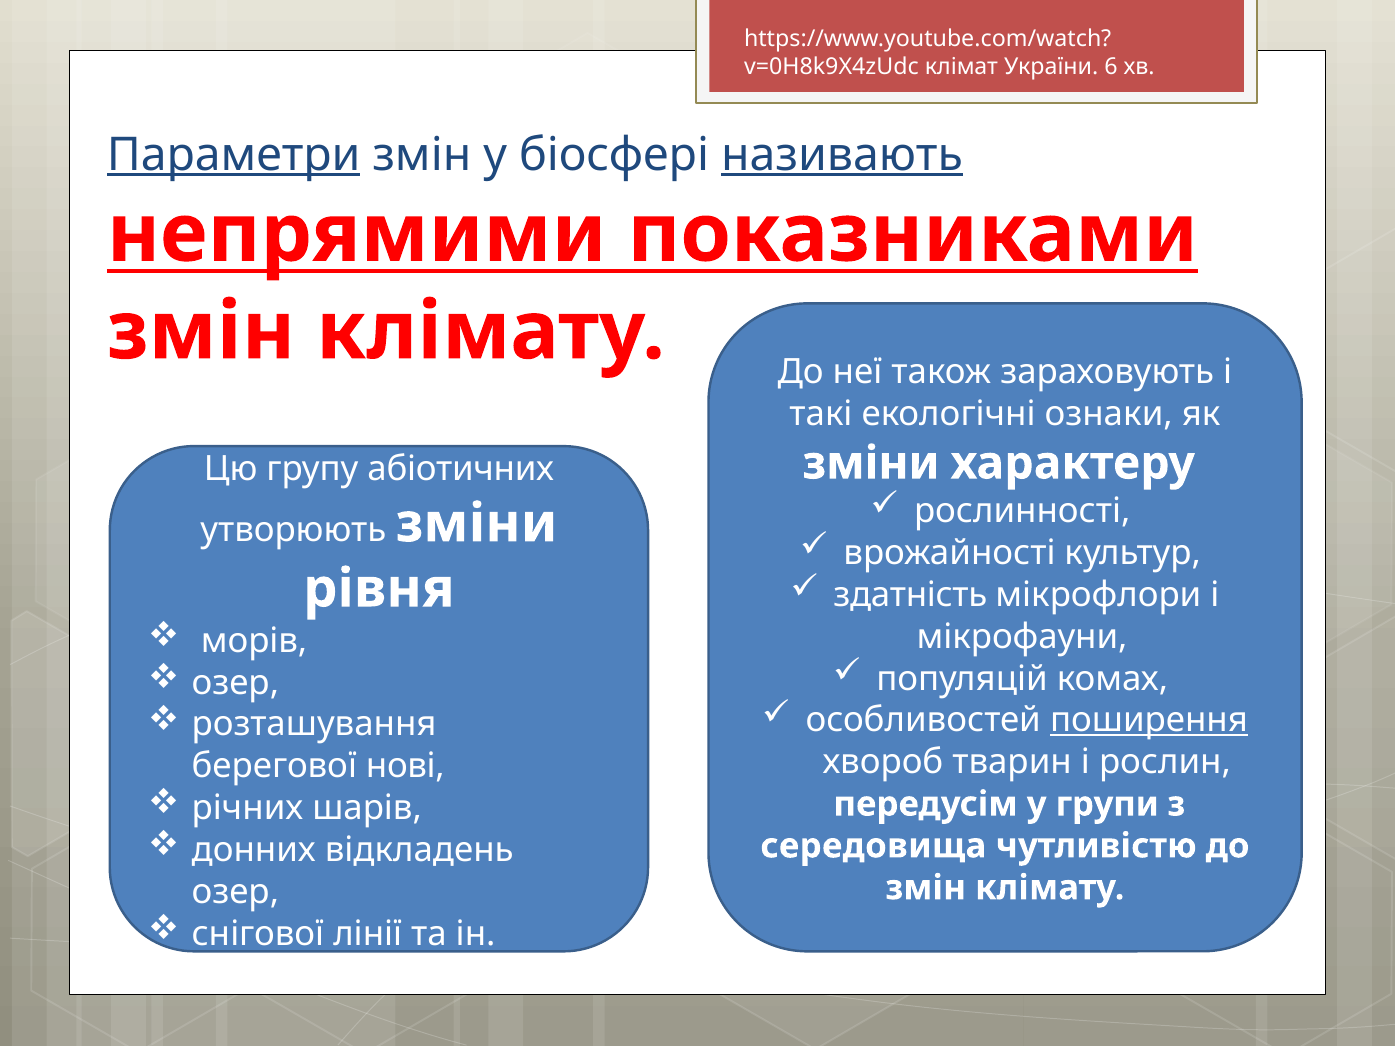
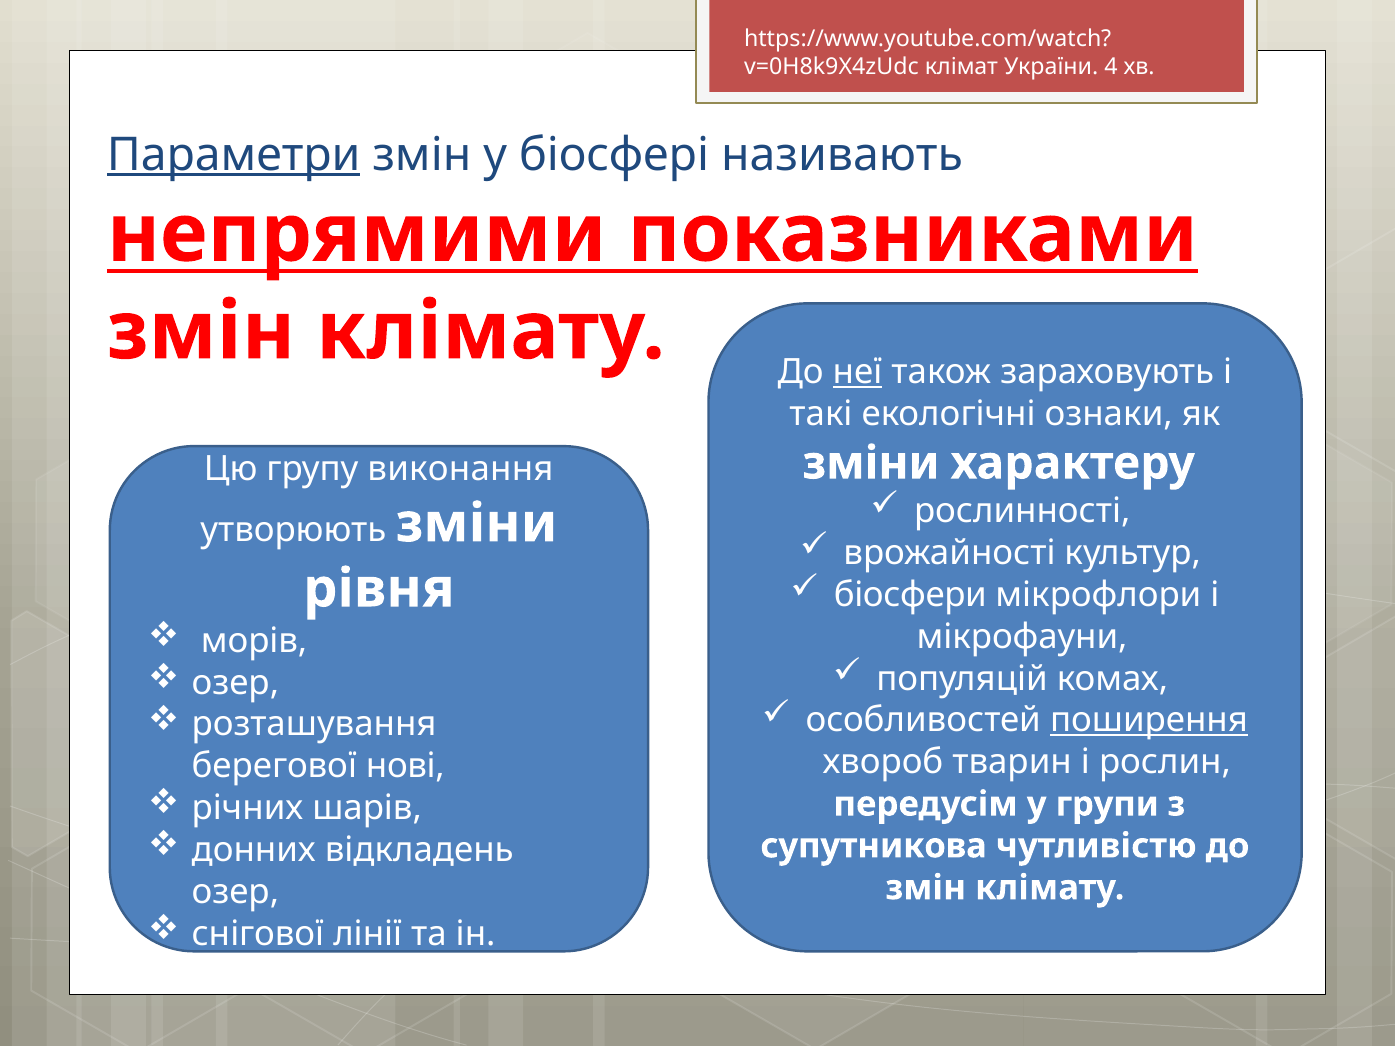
6: 6 -> 4
називають underline: present -> none
неї underline: none -> present
абіотичних: абіотичних -> виконання
здатність: здатність -> біосфери
середовища: середовища -> супутникова
